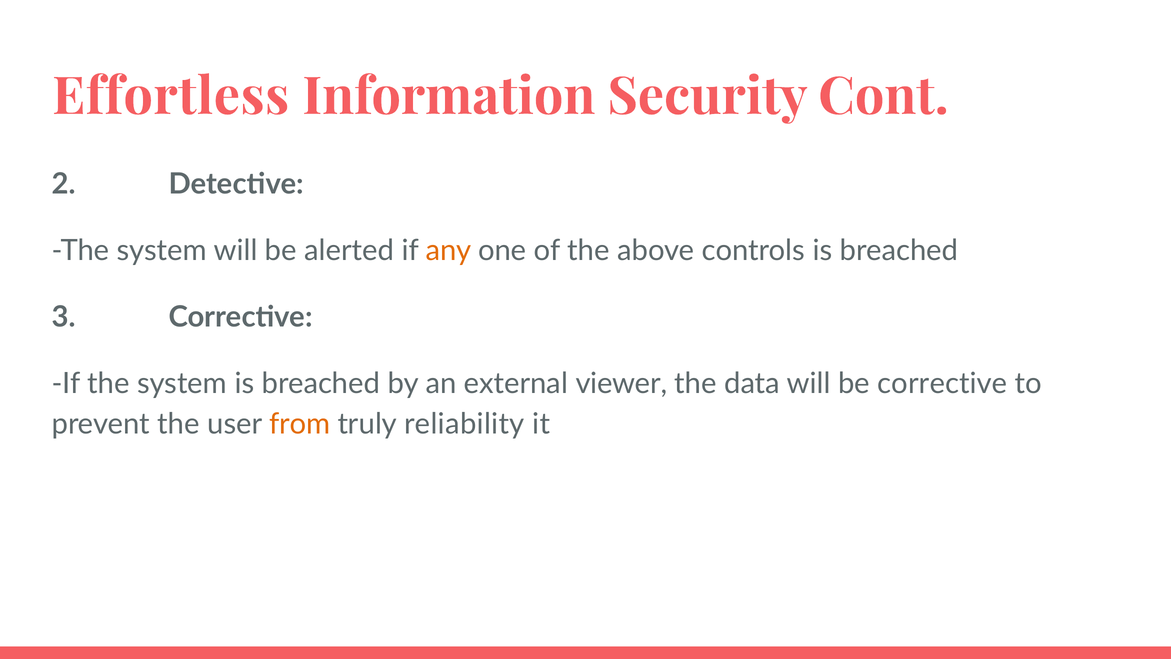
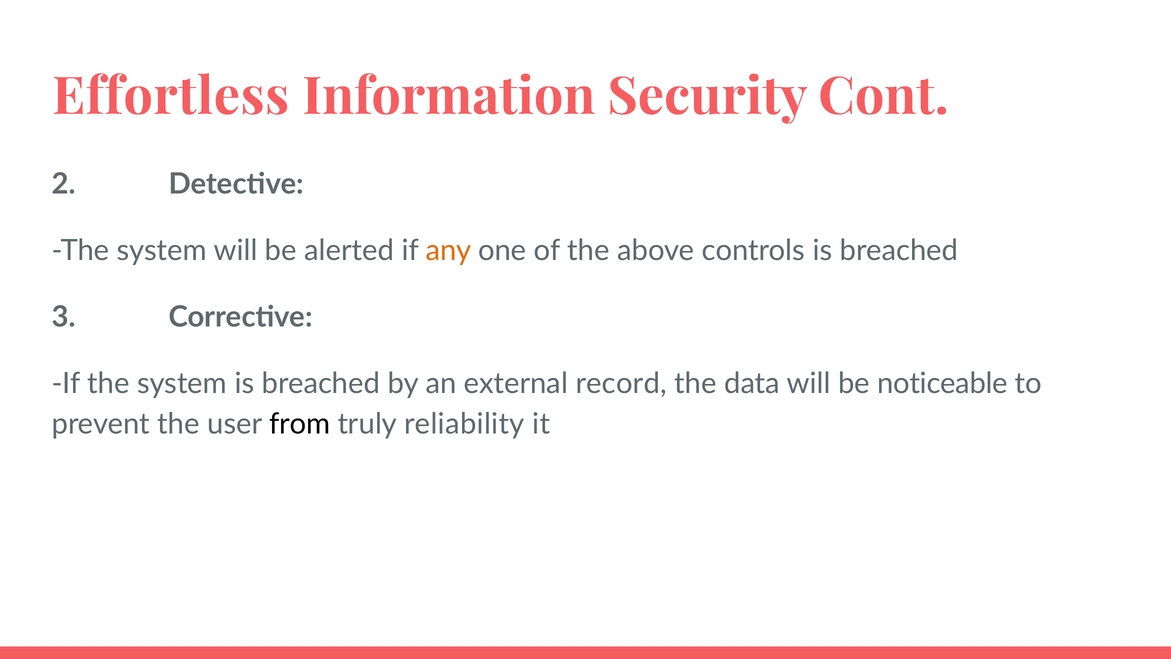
viewer: viewer -> record
be corrective: corrective -> noticeable
from colour: orange -> black
